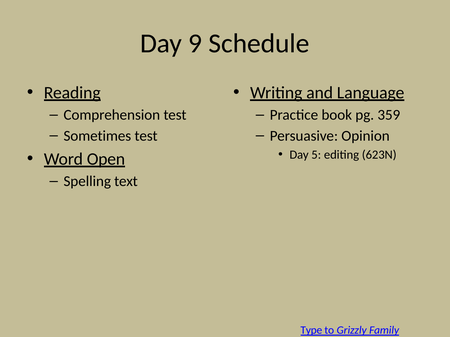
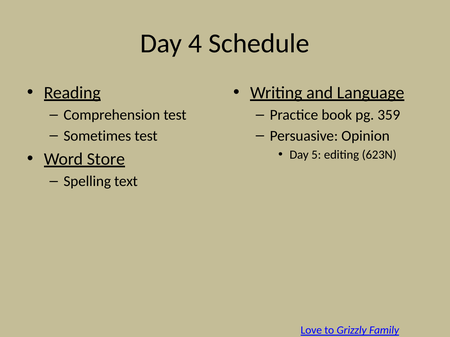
9: 9 -> 4
Open: Open -> Store
Type: Type -> Love
